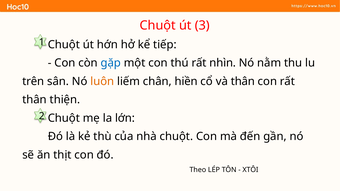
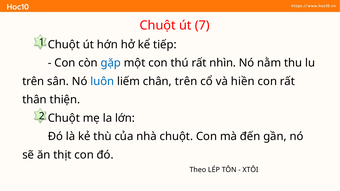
3: 3 -> 7
luôn colour: orange -> blue
chân hiền: hiền -> trên
và thân: thân -> hiền
